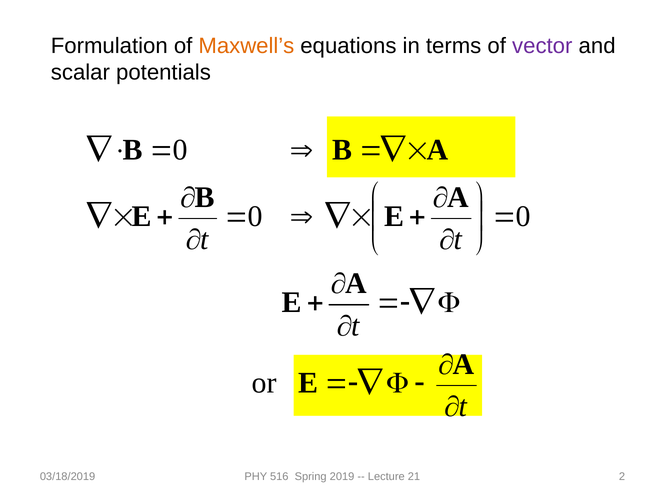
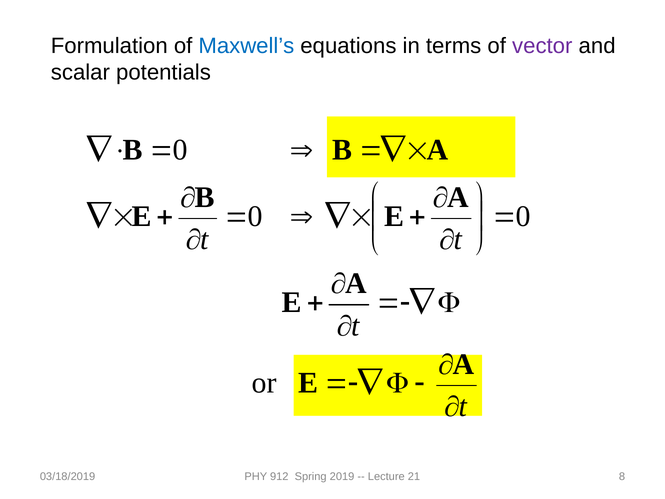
Maxwell’s colour: orange -> blue
516: 516 -> 912
2: 2 -> 8
